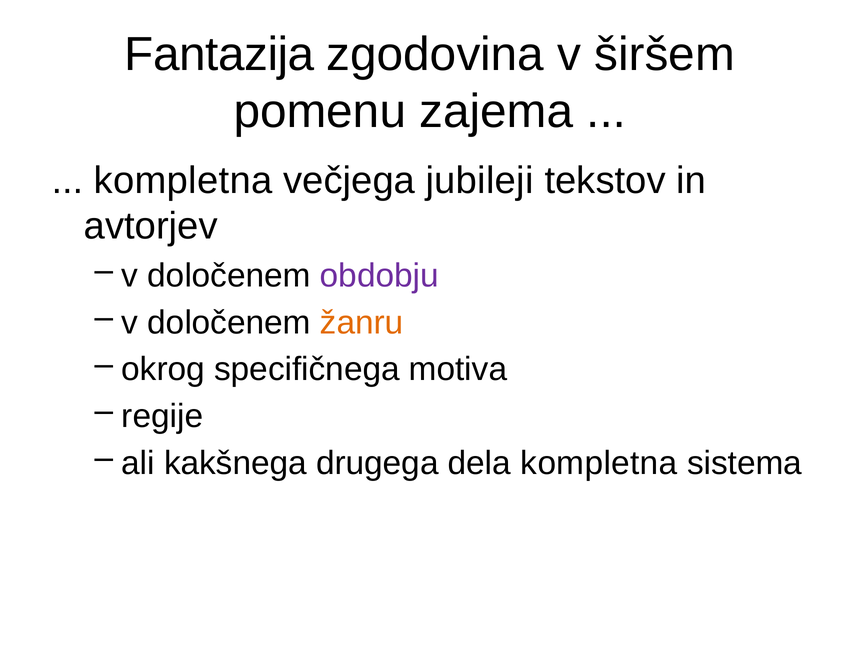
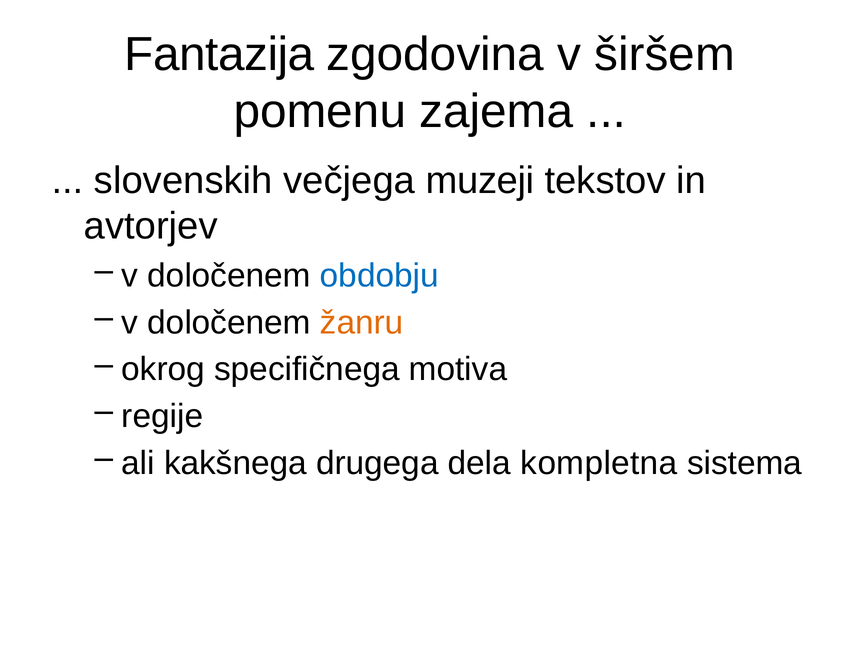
kompletna at (183, 180): kompletna -> slovenskih
jubileji: jubileji -> muzeji
obdobju colour: purple -> blue
